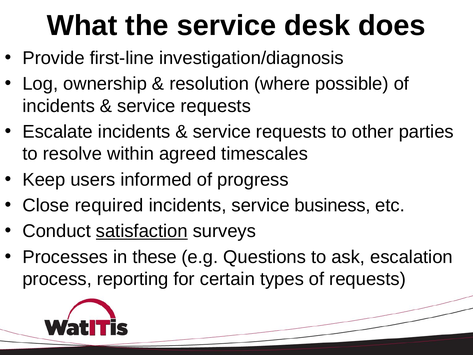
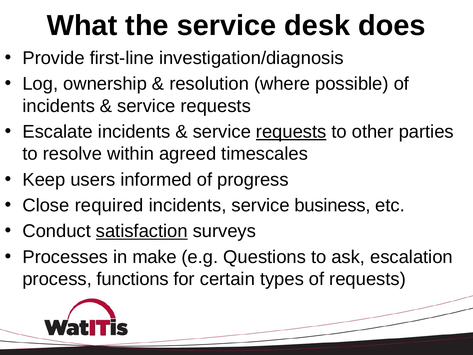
requests at (291, 132) underline: none -> present
these: these -> make
reporting: reporting -> functions
